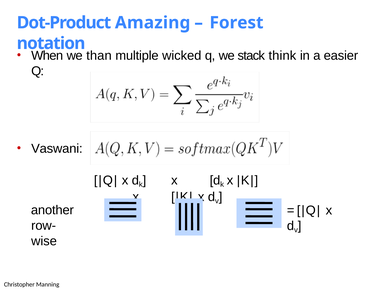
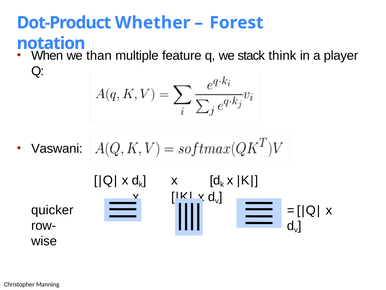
Amazing: Amazing -> Whether
wicked: wicked -> feature
easier: easier -> player
another: another -> quicker
